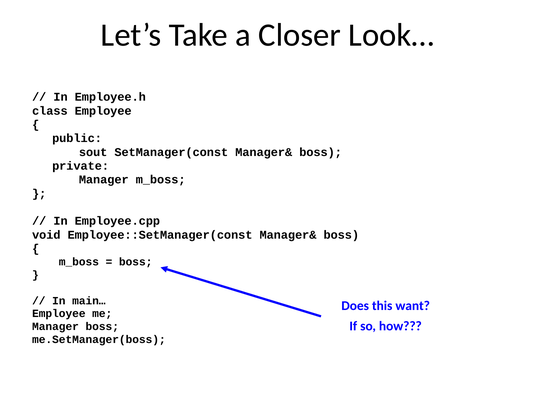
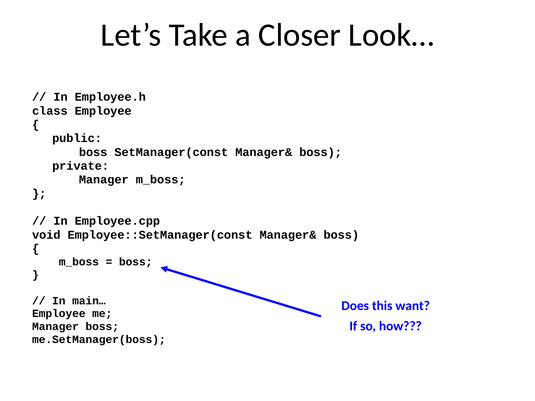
sout at (93, 152): sout -> boss
